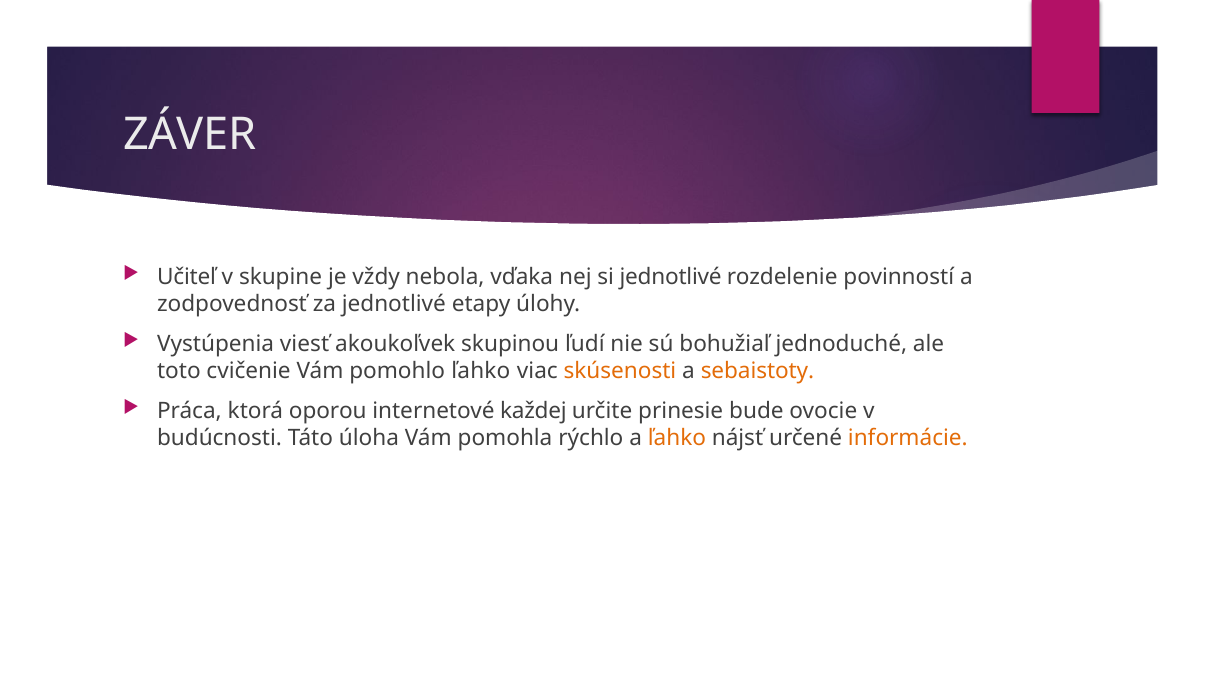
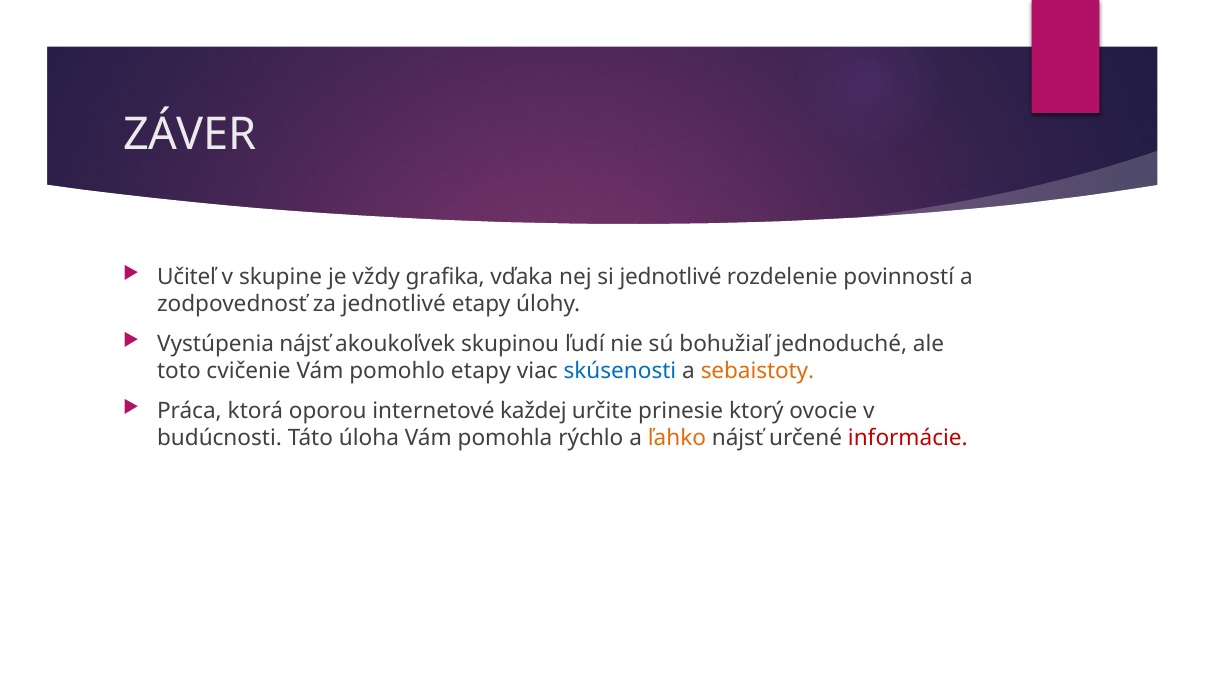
nebola: nebola -> grafika
Vystúpenia viesť: viesť -> nájsť
pomohlo ľahko: ľahko -> etapy
skúsenosti colour: orange -> blue
bude: bude -> ktorý
informácie colour: orange -> red
